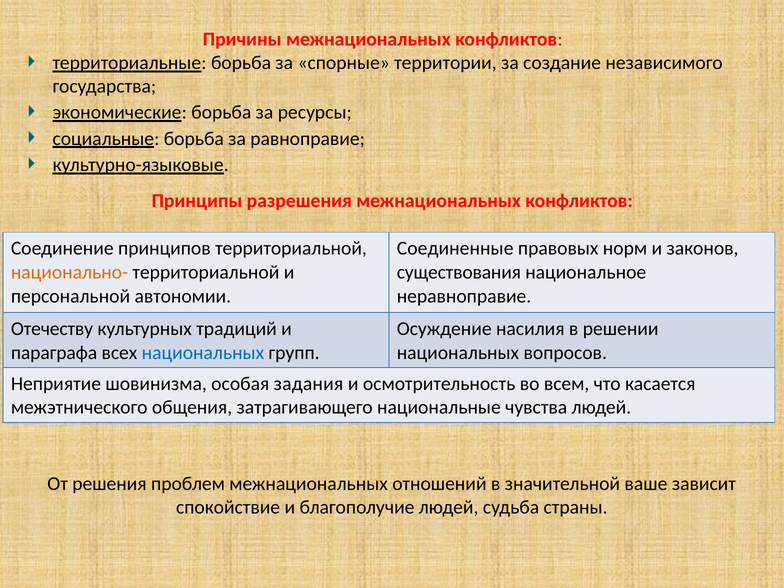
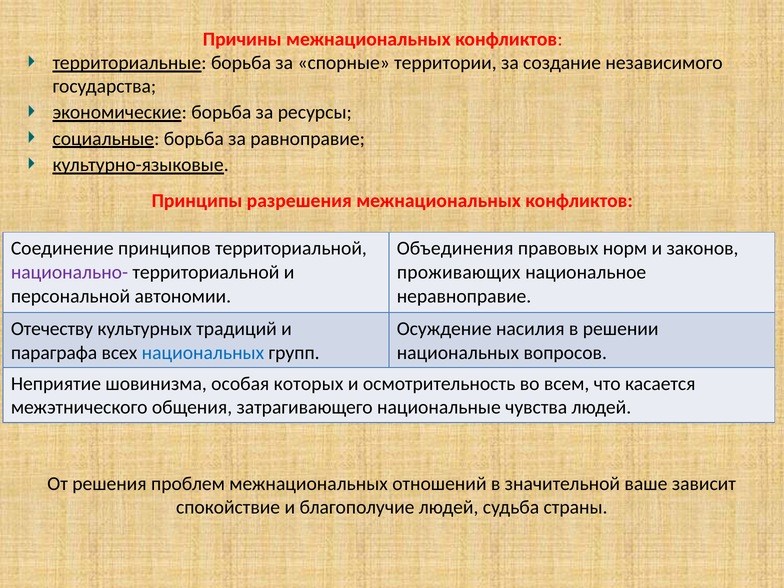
Соединенные: Соединенные -> Объединения
национально- colour: orange -> purple
существования: существования -> проживающих
задания: задания -> которых
